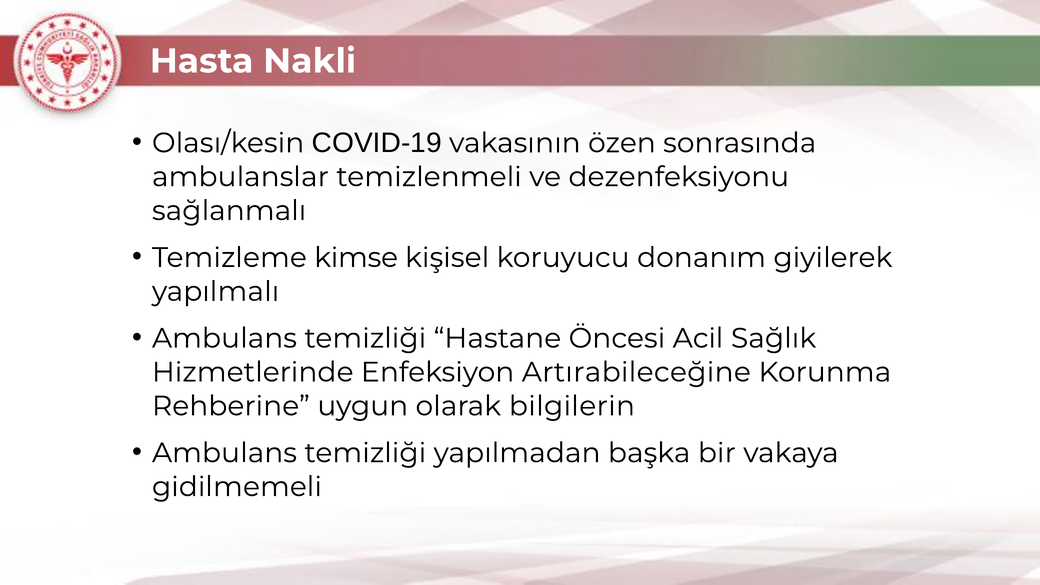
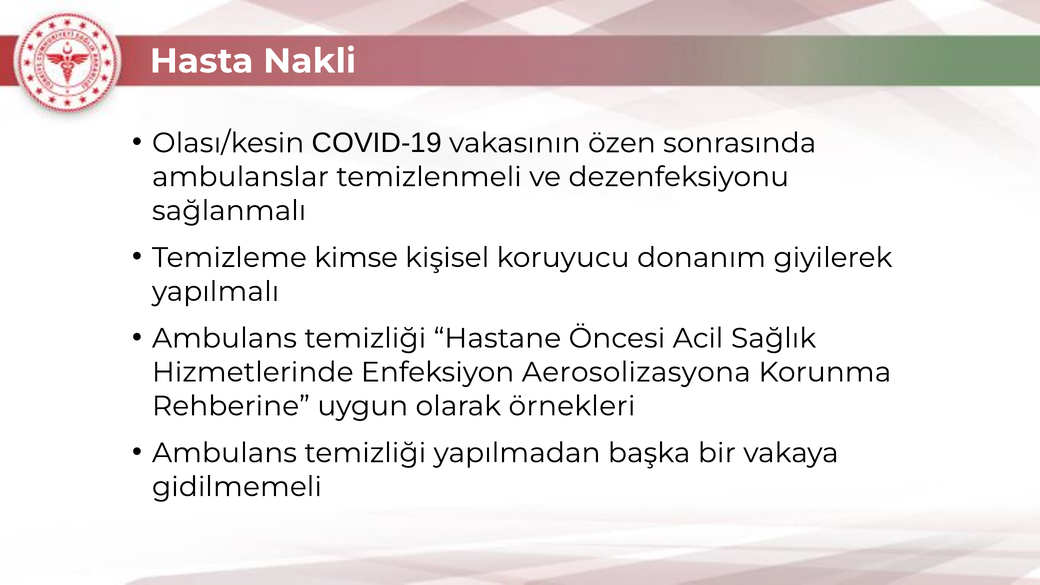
Artırabileceğine: Artırabileceğine -> Aerosolizasyona
bilgilerin: bilgilerin -> örnekleri
